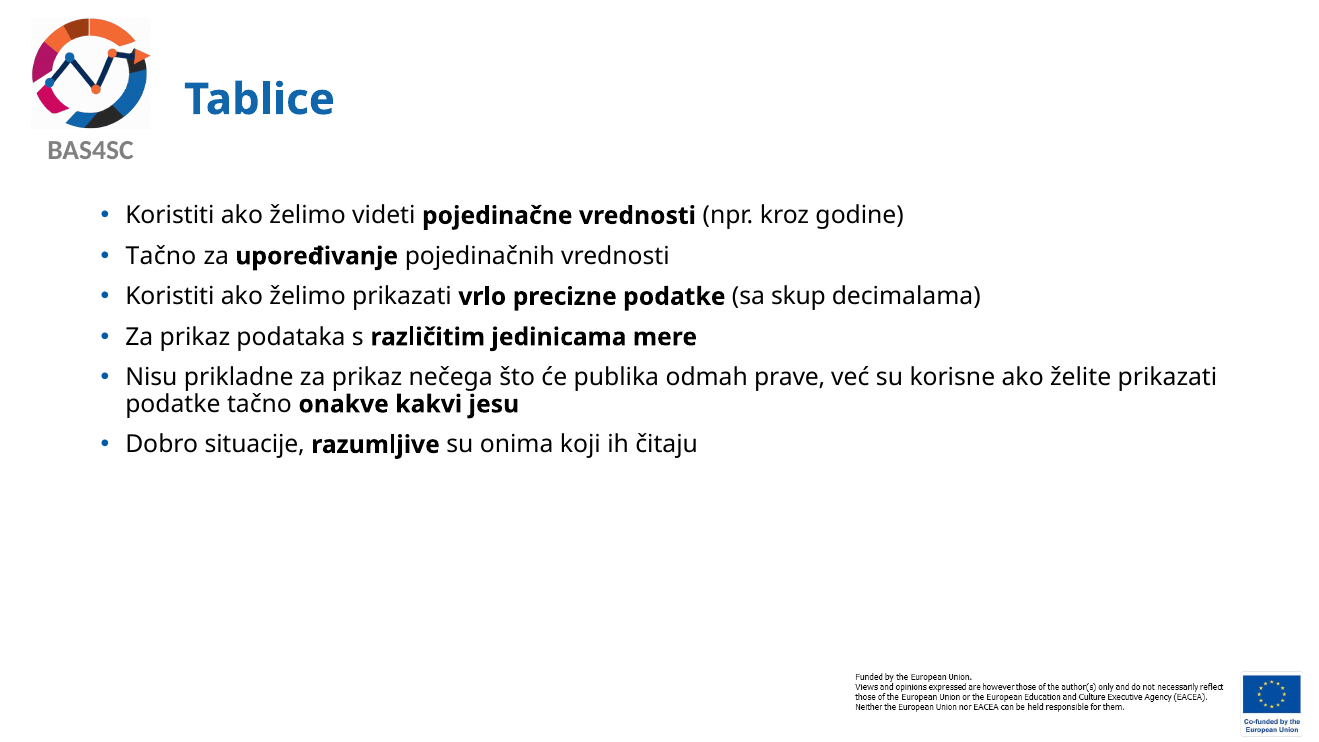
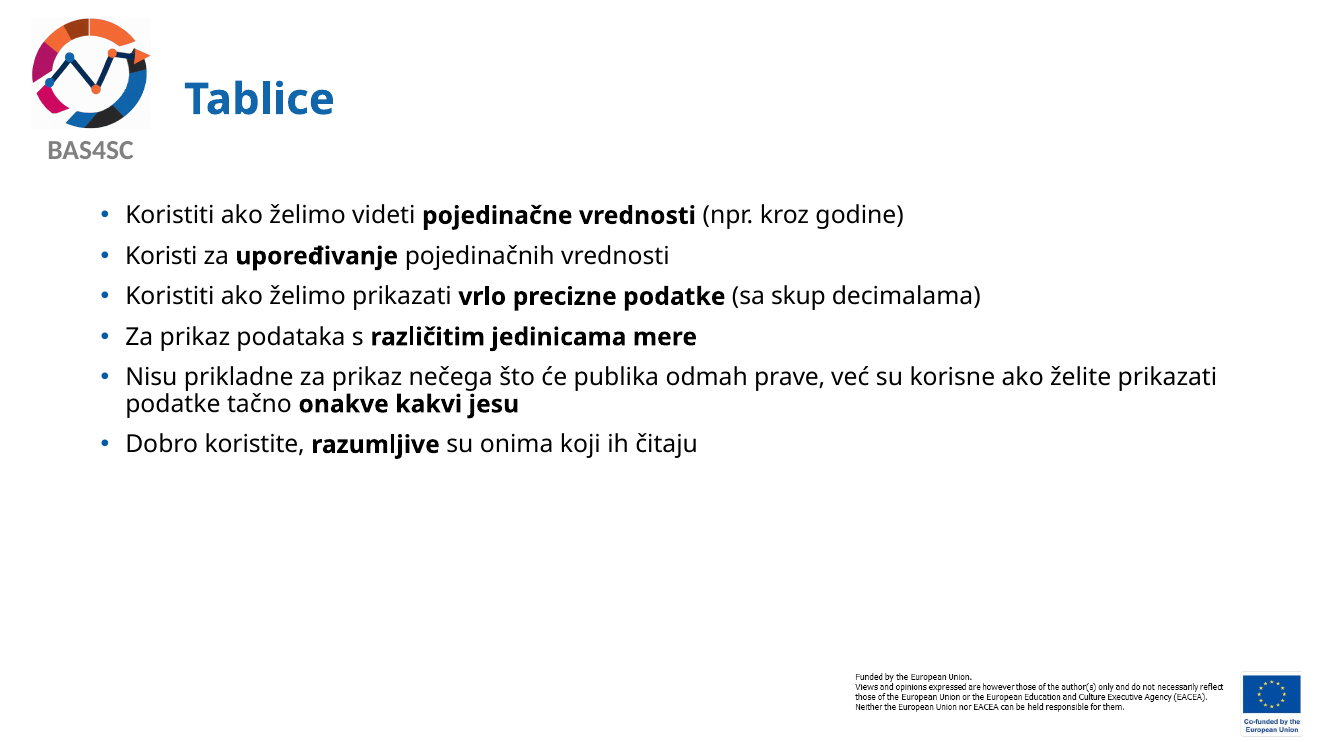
Tačno at (161, 256): Tačno -> Koristi
situacije: situacije -> koristite
